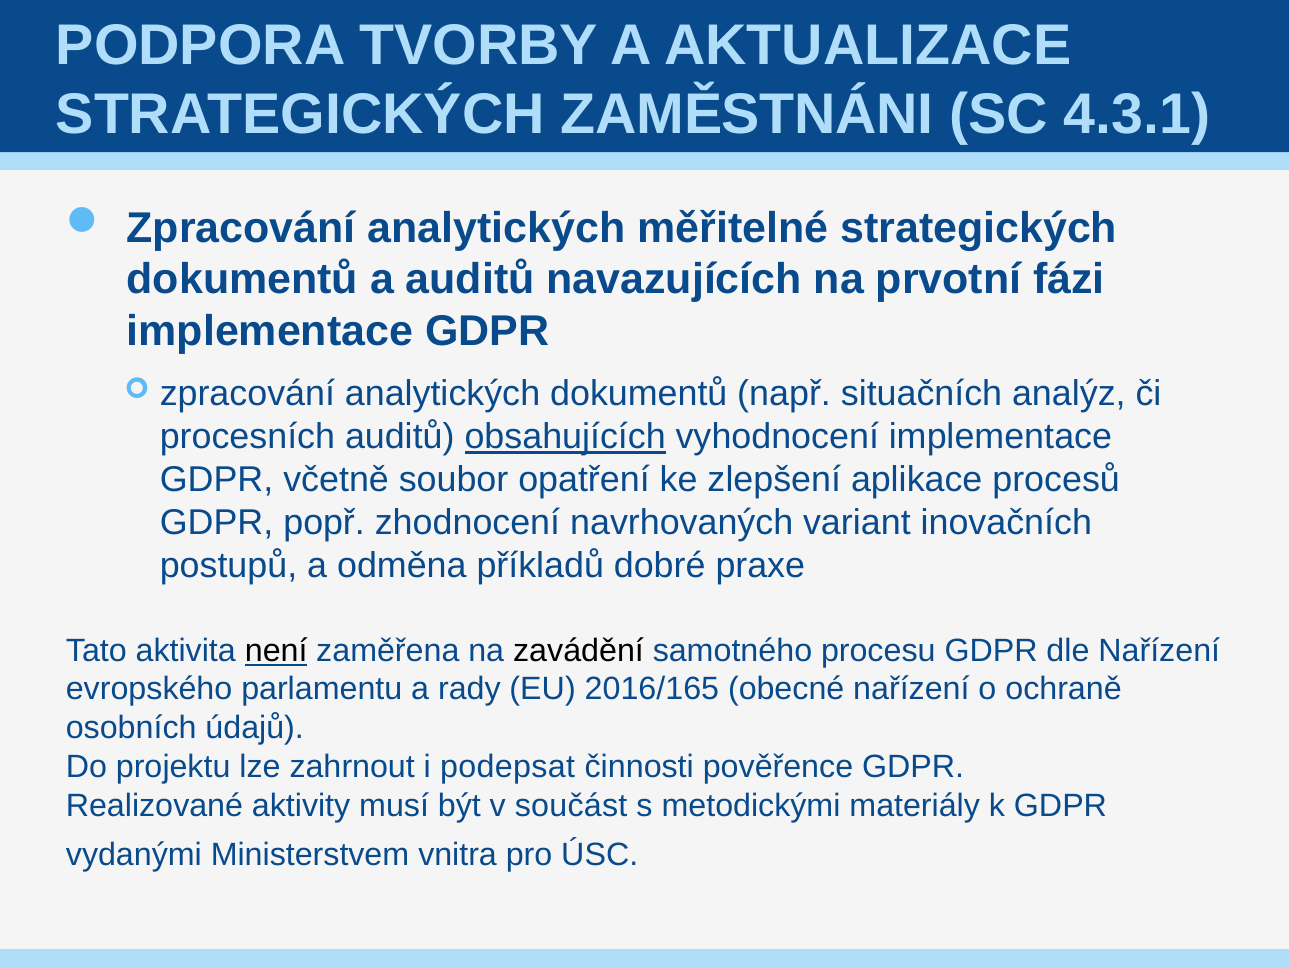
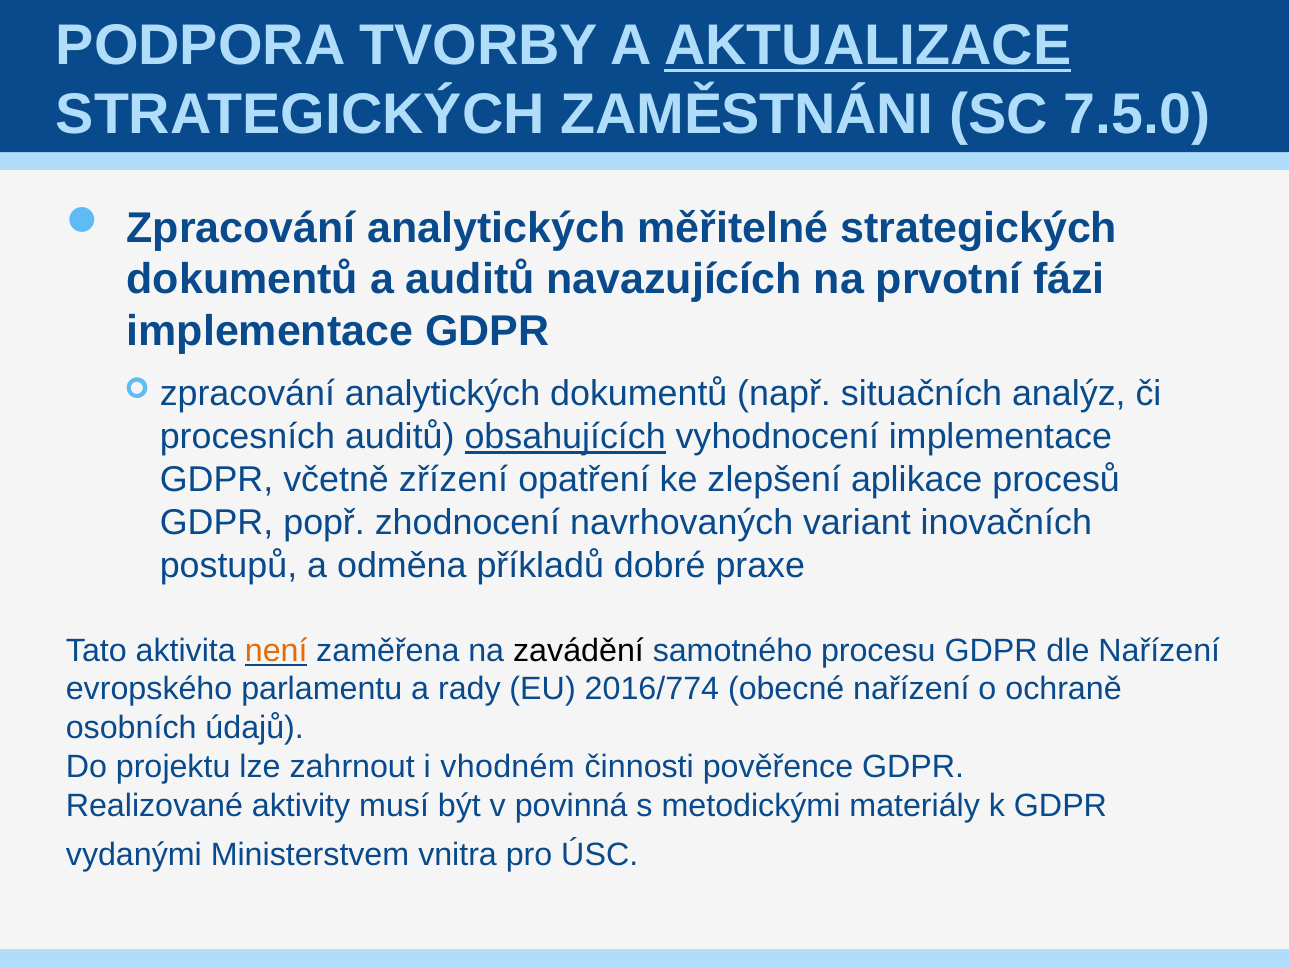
AKTUALIZACE underline: none -> present
4.3.1: 4.3.1 -> 7.5.0
soubor: soubor -> zřízení
není colour: black -> orange
2016/165: 2016/165 -> 2016/774
podepsat: podepsat -> vhodném
součást: součást -> povinná
